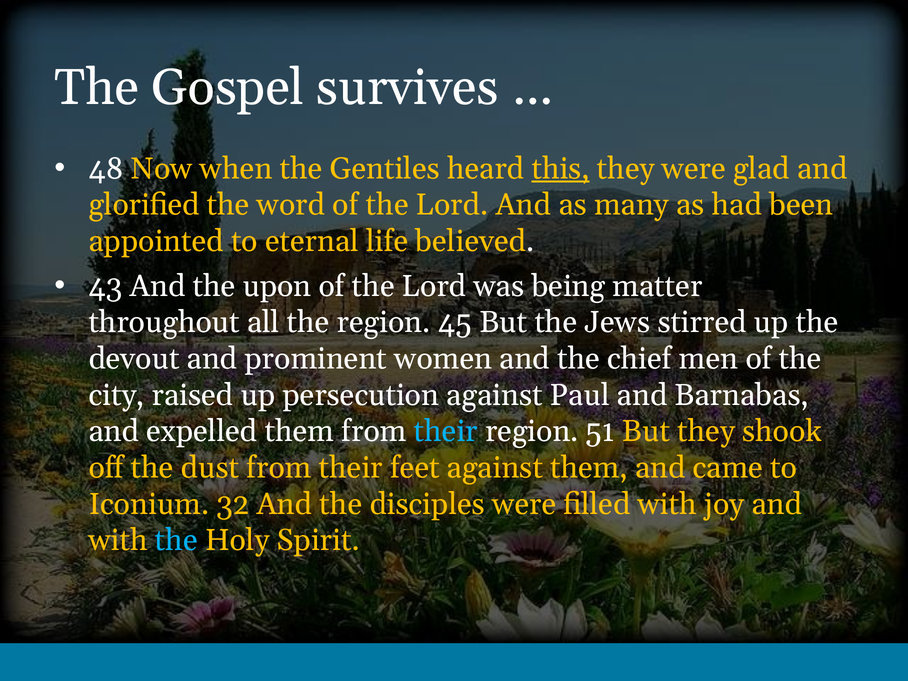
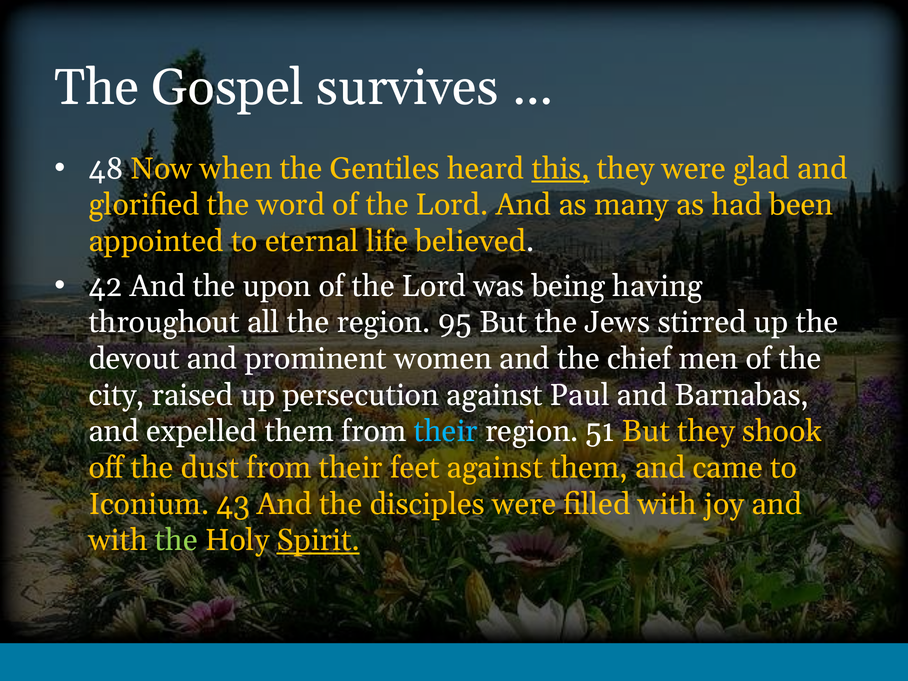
43: 43 -> 42
matter: matter -> having
45: 45 -> 95
32: 32 -> 43
the at (176, 540) colour: light blue -> light green
Spirit underline: none -> present
